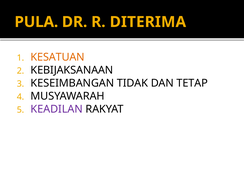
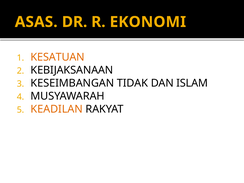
PULA: PULA -> ASAS
DITERIMA: DITERIMA -> EKONOMI
TETAP: TETAP -> ISLAM
KEADILAN colour: purple -> orange
